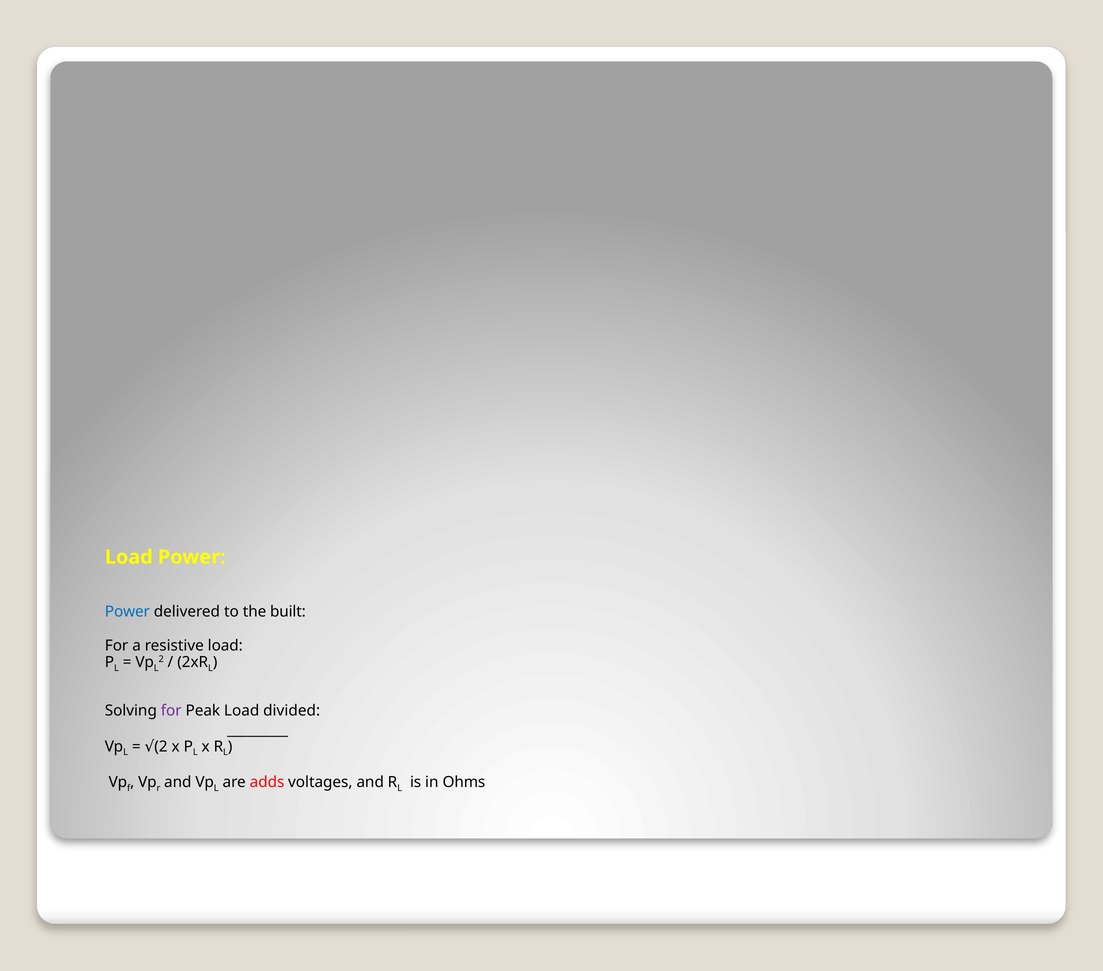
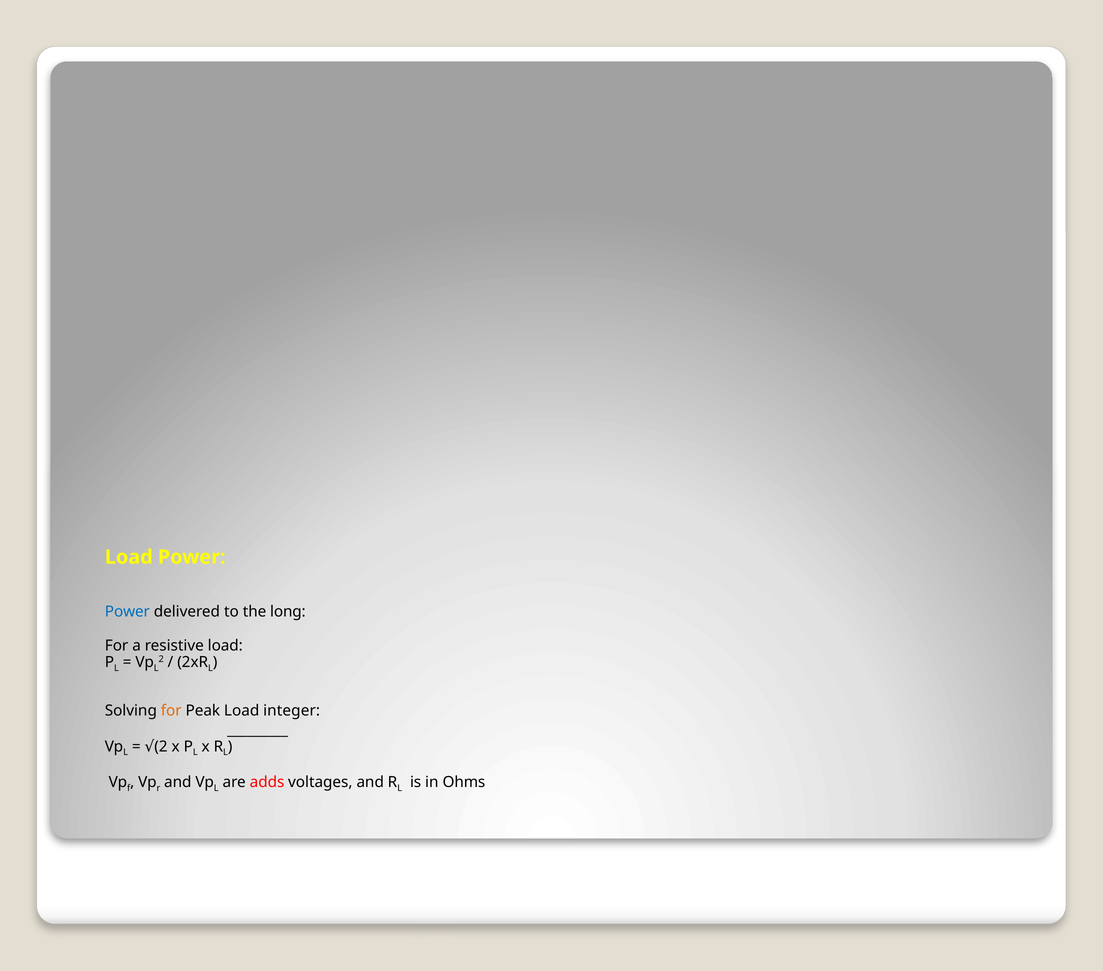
built: built -> long
for at (171, 711) colour: purple -> orange
divided: divided -> integer
